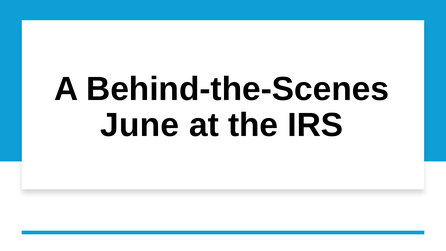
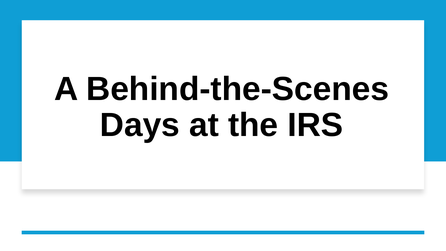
June: June -> Days
